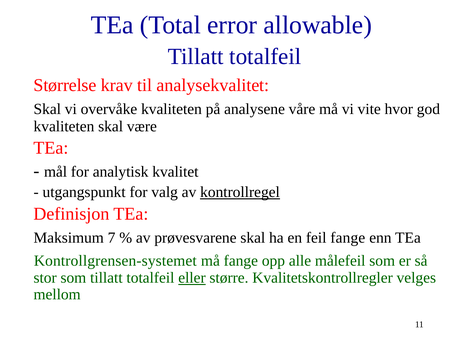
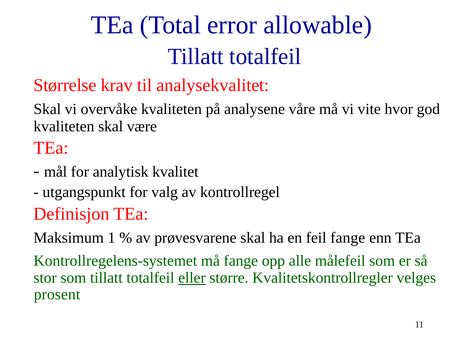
kontrollregel underline: present -> none
7: 7 -> 1
Kontrollgrensen-systemet: Kontrollgrensen-systemet -> Kontrollregelens-systemet
mellom: mellom -> prosent
